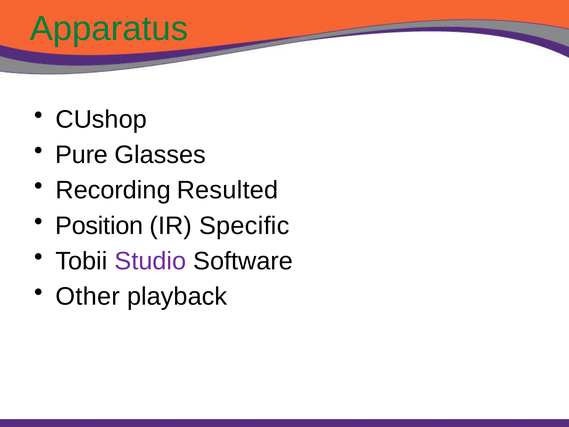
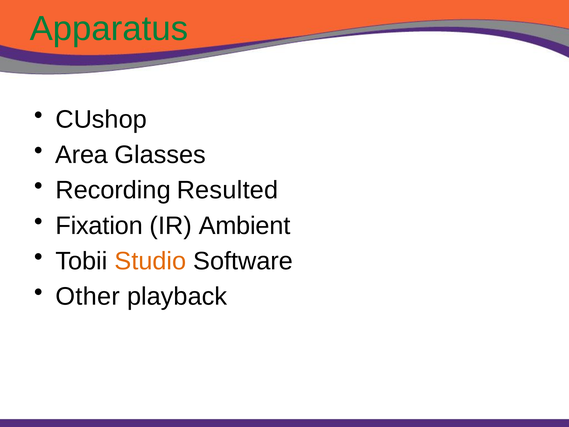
Pure: Pure -> Area
Position: Position -> Fixation
Specific: Specific -> Ambient
Studio colour: purple -> orange
